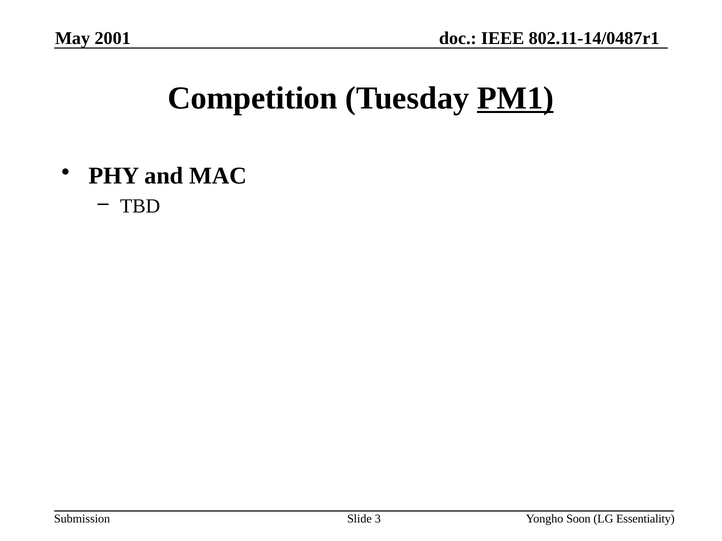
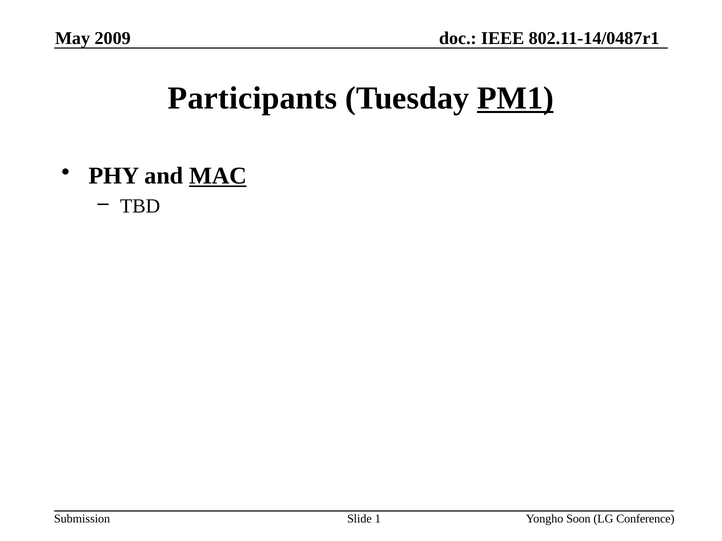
2001: 2001 -> 2009
Competition: Competition -> Participants
MAC underline: none -> present
3: 3 -> 1
Essentiality: Essentiality -> Conference
